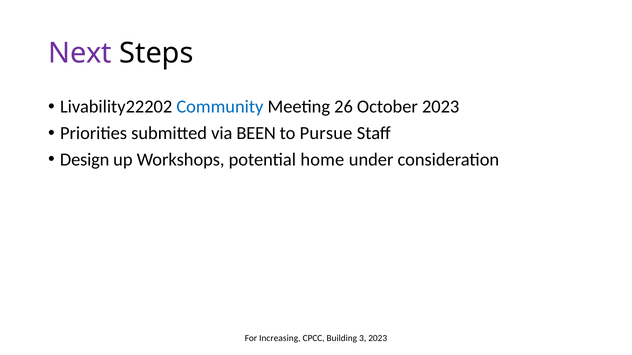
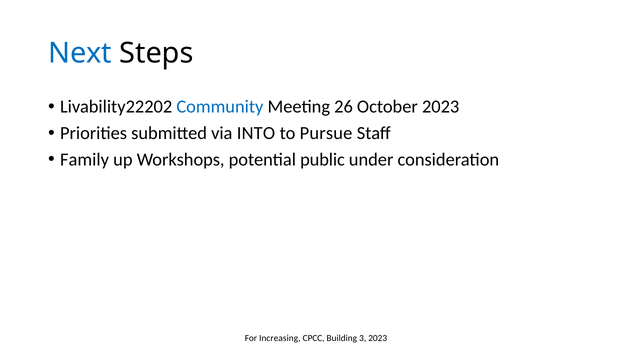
Next colour: purple -> blue
BEEN: BEEN -> INTO
Design: Design -> Family
home: home -> public
